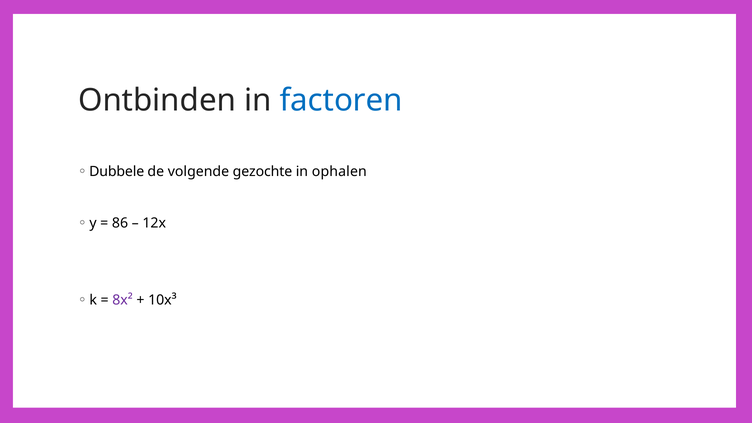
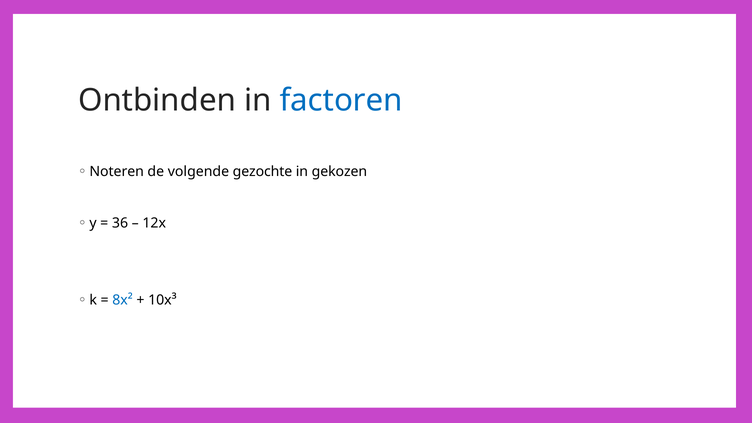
Dubbele: Dubbele -> Noteren
ophalen: ophalen -> gekozen
86: 86 -> 36
8x² colour: purple -> blue
